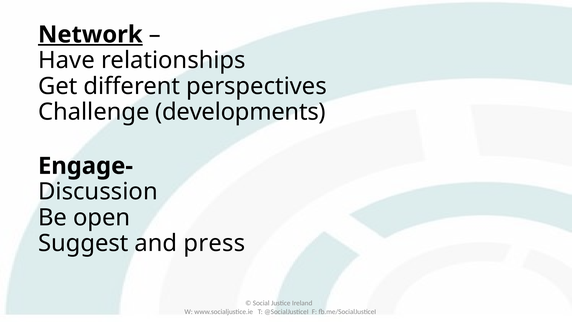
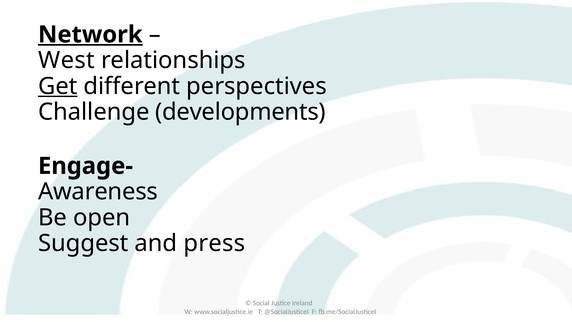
Have: Have -> West
Get underline: none -> present
Discussion: Discussion -> Awareness
